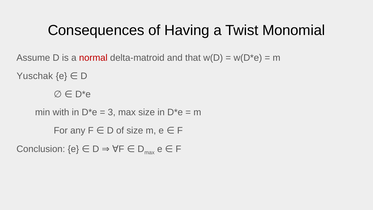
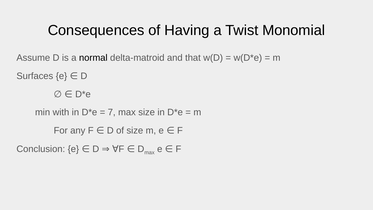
normal colour: red -> black
Yuschak: Yuschak -> Surfaces
3: 3 -> 7
